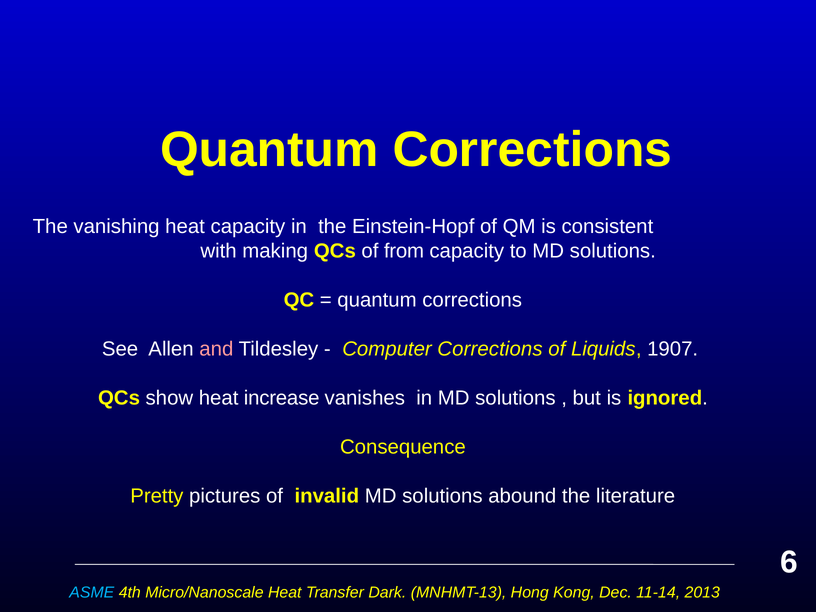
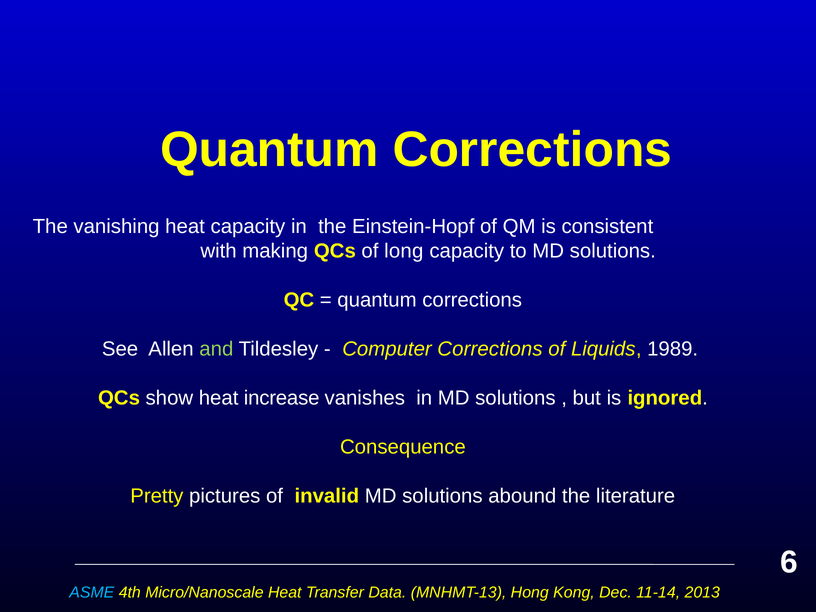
from: from -> long
and colour: pink -> light green
1907: 1907 -> 1989
Dark: Dark -> Data
